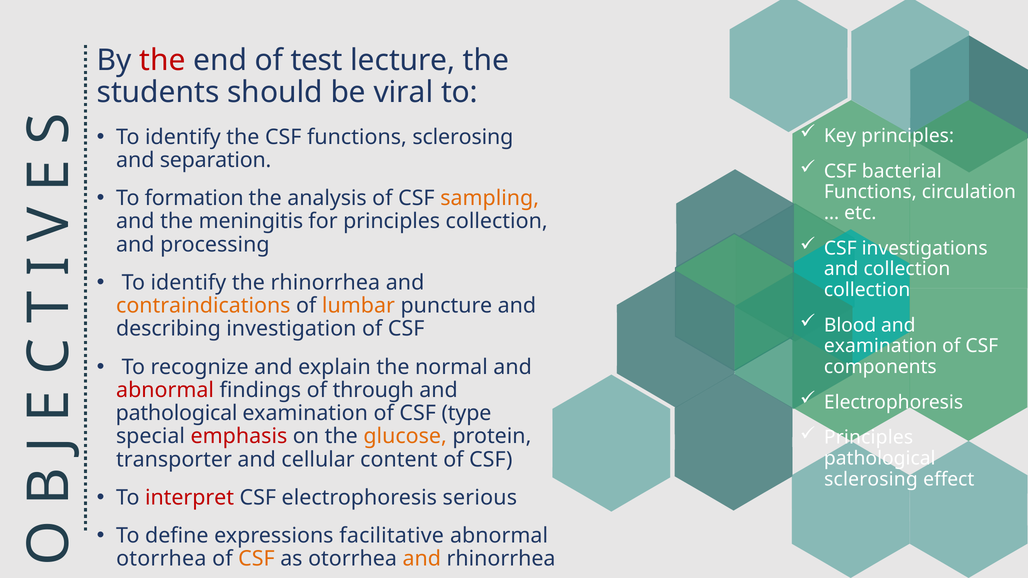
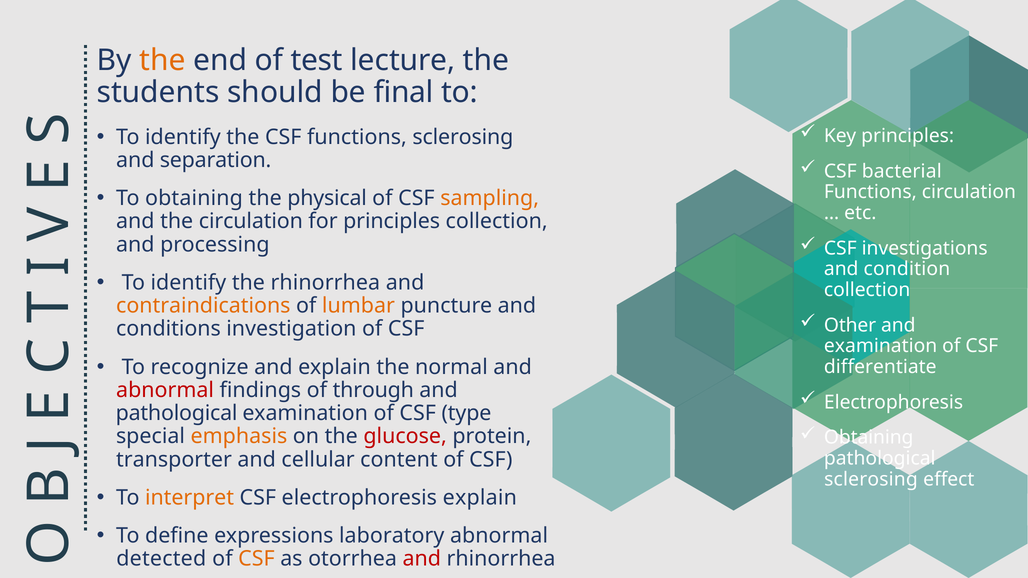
the at (162, 60) colour: red -> orange
viral: viral -> final
To formation: formation -> obtaining
analysis: analysis -> physical
the meningitis: meningitis -> circulation
and collection: collection -> condition
Blood: Blood -> Other
describing: describing -> conditions
components: components -> differentiate
Principles at (869, 438): Principles -> Obtaining
emphasis colour: red -> orange
glucose colour: orange -> red
interpret colour: red -> orange
electrophoresis serious: serious -> explain
facilitative: facilitative -> laboratory
otorrhea at (161, 559): otorrhea -> detected
and at (422, 559) colour: orange -> red
